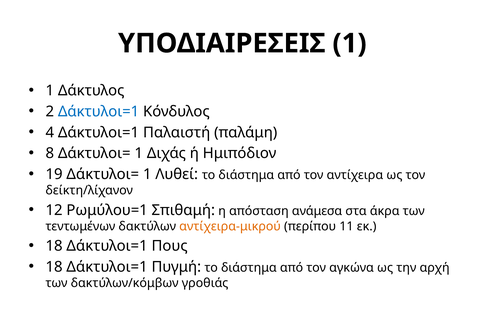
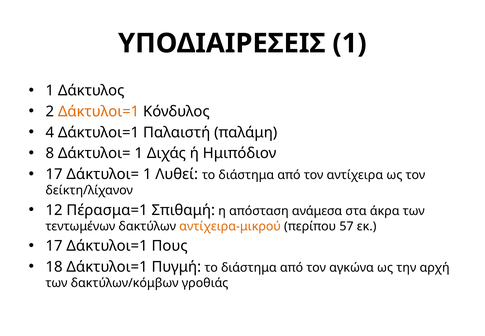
Δάκτυλοι=1 at (99, 111) colour: blue -> orange
19 at (54, 174): 19 -> 17
Ρωμύλου=1: Ρωμύλου=1 -> Πέρασμα=1
11: 11 -> 57
18 at (54, 246): 18 -> 17
